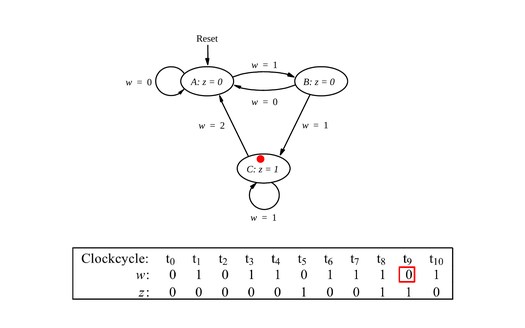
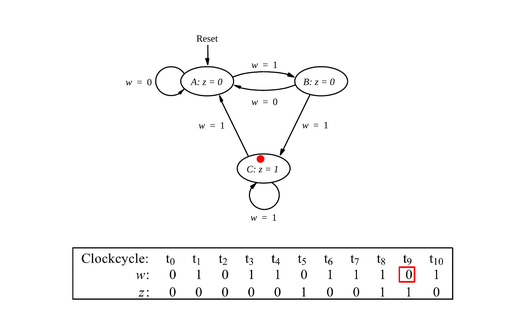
2 at (222, 126): 2 -> 1
